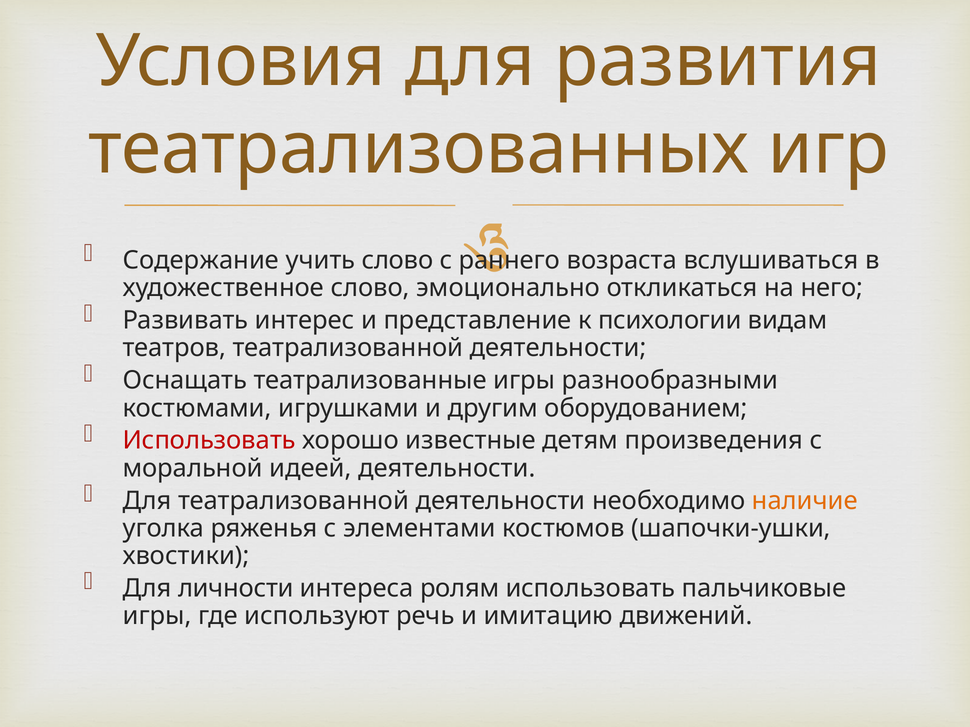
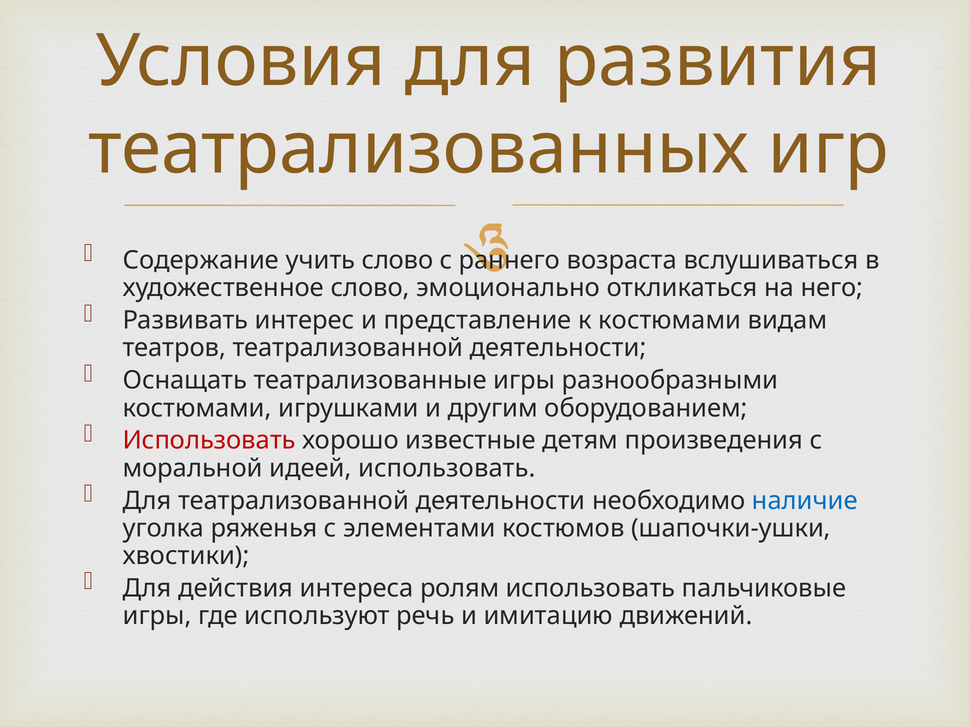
к психологии: психологии -> костюмами
идеей деятельности: деятельности -> использовать
наличие colour: orange -> blue
личности: личности -> действия
